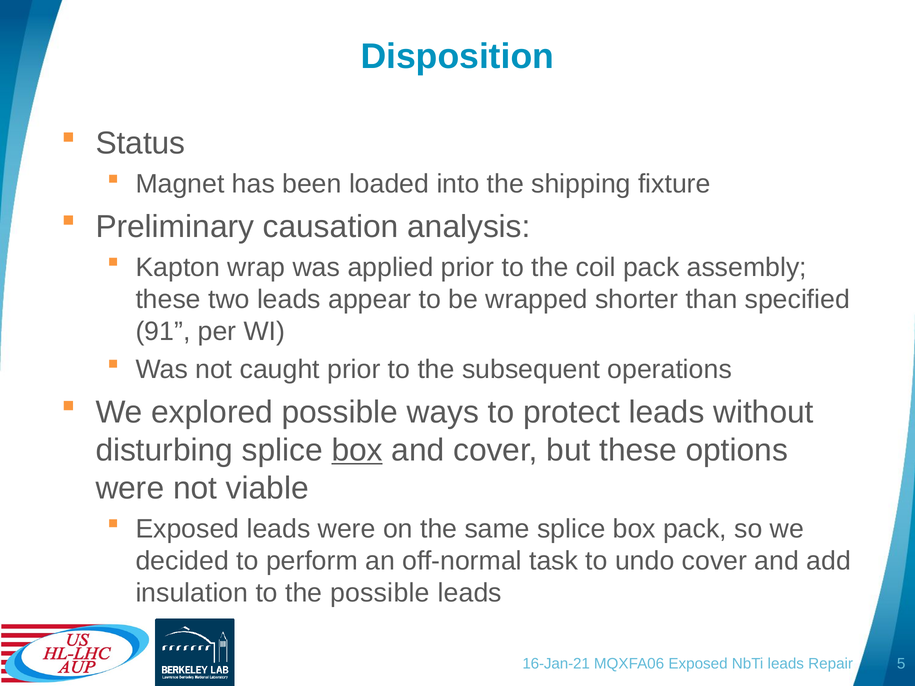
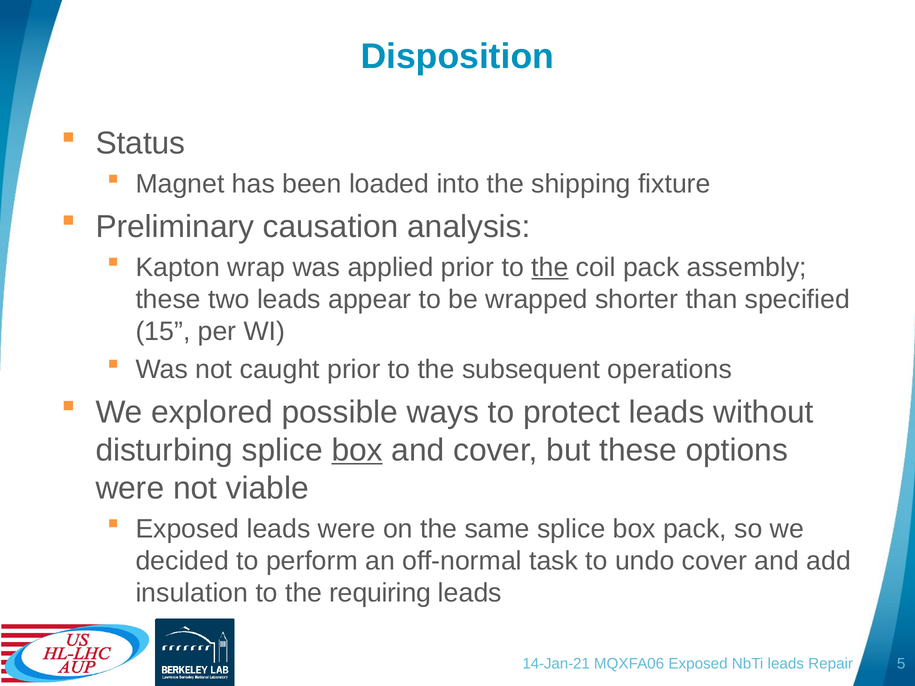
the at (550, 267) underline: none -> present
91: 91 -> 15
the possible: possible -> requiring
16-Jan-21: 16-Jan-21 -> 14-Jan-21
